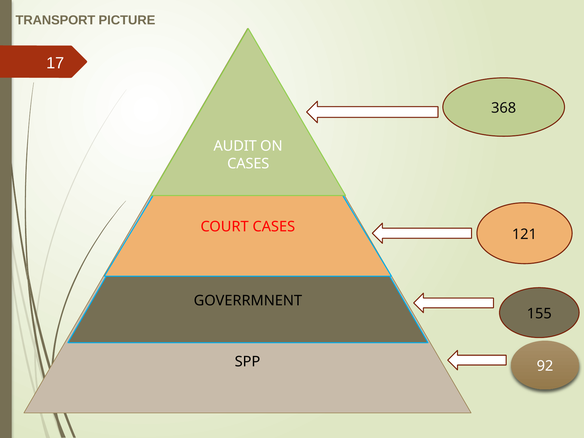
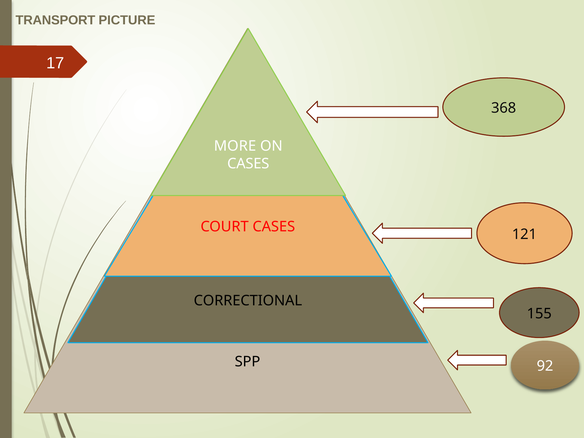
AUDIT: AUDIT -> MORE
GOVERRMNENT: GOVERRMNENT -> CORRECTIONAL
